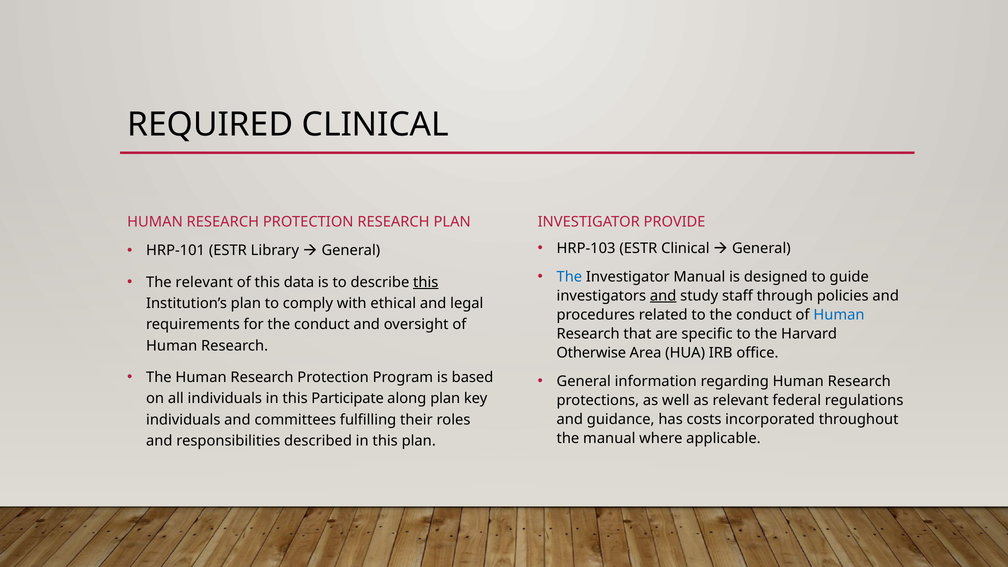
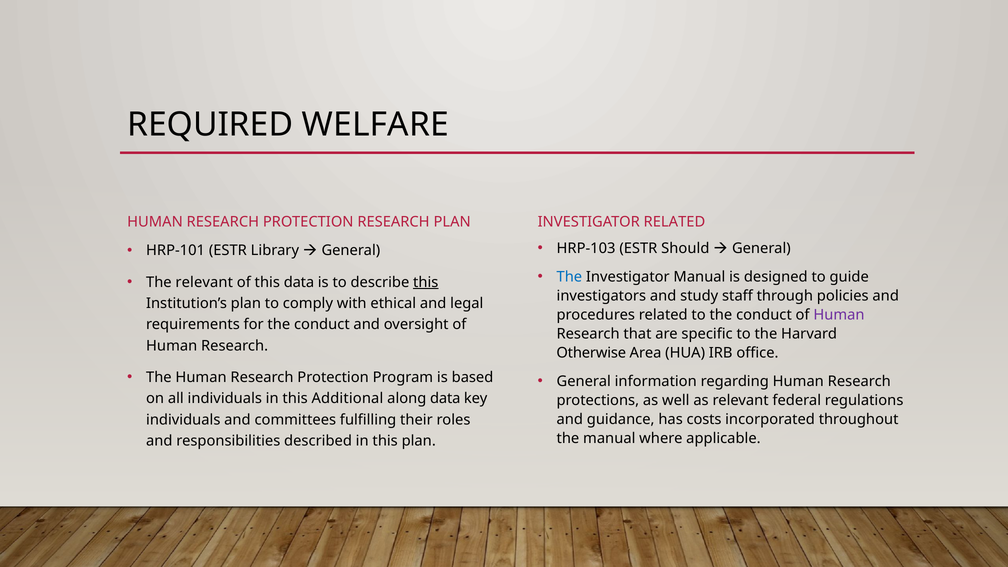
REQUIRED CLINICAL: CLINICAL -> WELFARE
INVESTIGATOR PROVIDE: PROVIDE -> RELATED
ESTR Clinical: Clinical -> Should
and at (663, 296) underline: present -> none
Human at (839, 315) colour: blue -> purple
Participate: Participate -> Additional
along plan: plan -> data
